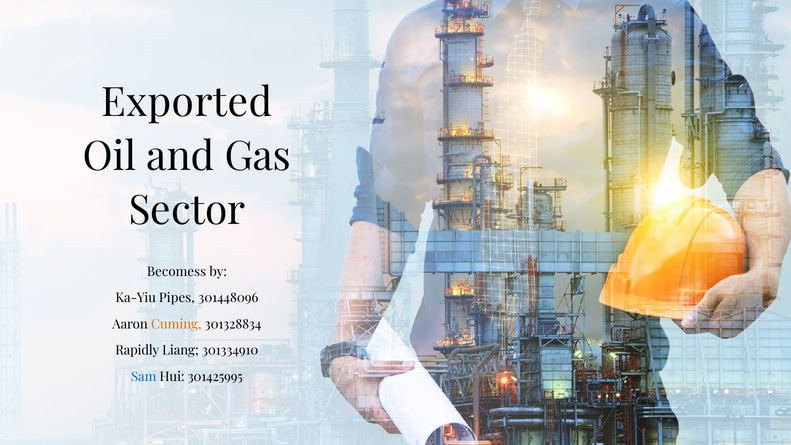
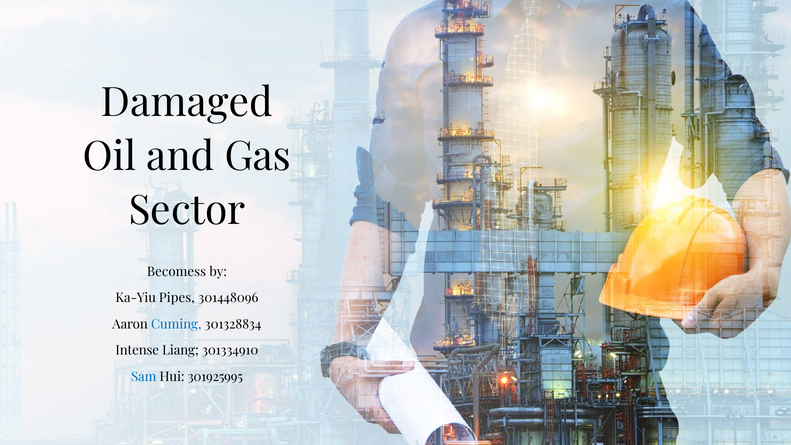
Exported: Exported -> Damaged
Cuming colour: orange -> blue
Rapidly: Rapidly -> Intense
301425995: 301425995 -> 301925995
